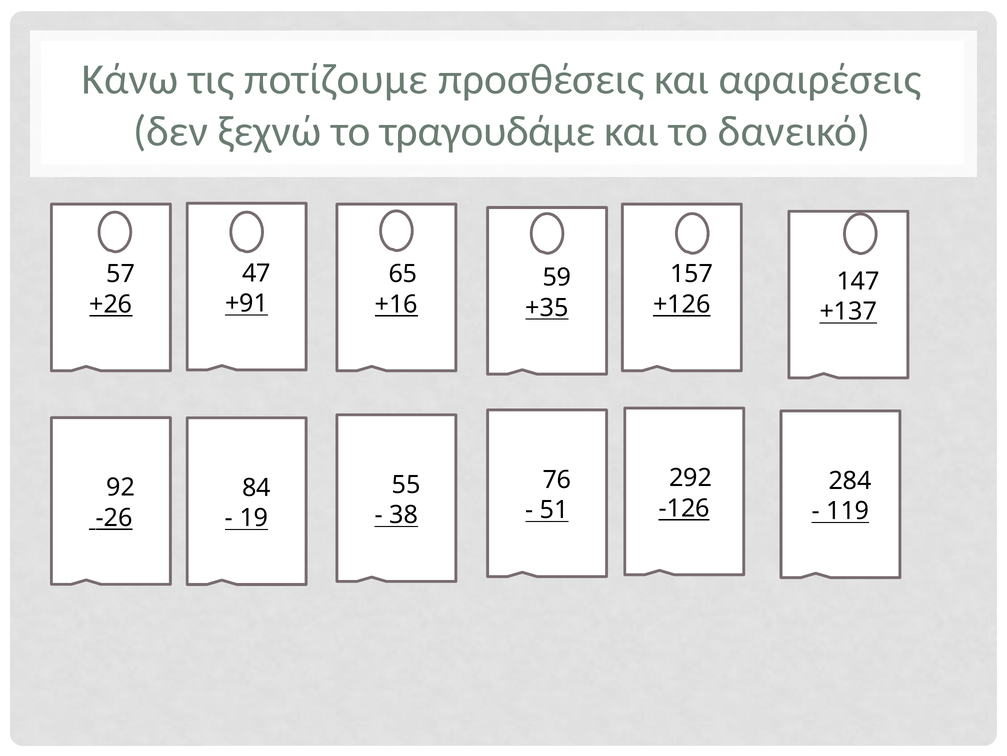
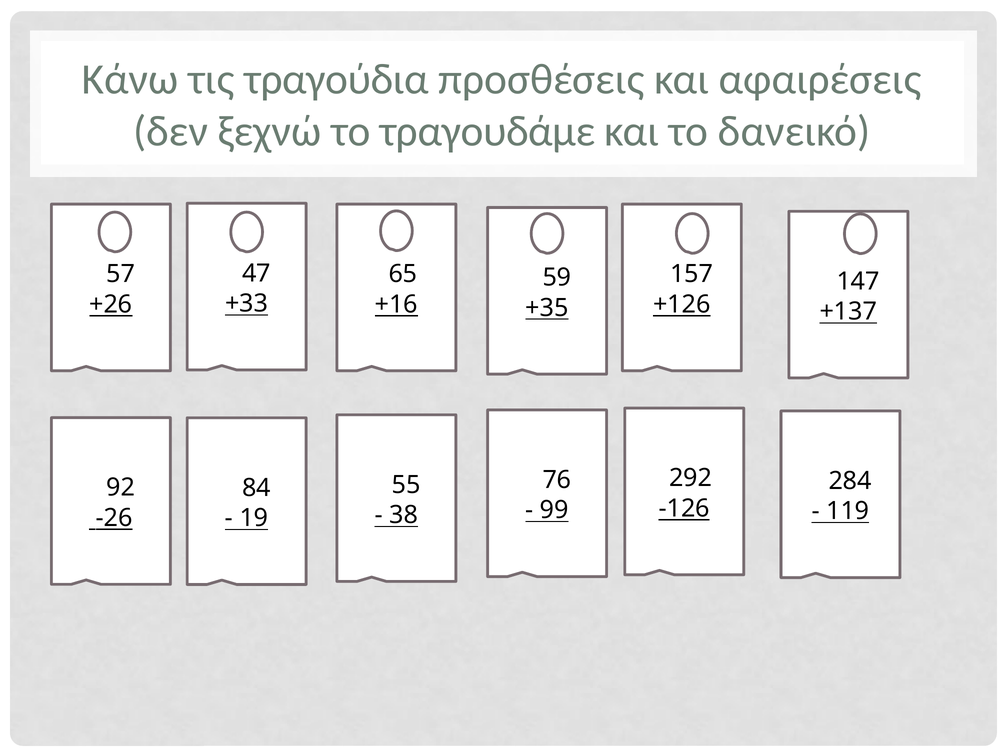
ποτίζουμε: ποτίζουμε -> τραγούδια
+91: +91 -> +33
51: 51 -> 99
